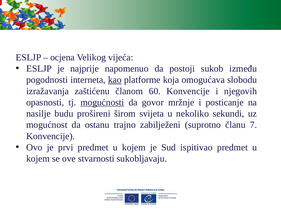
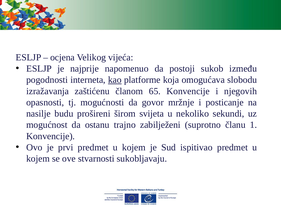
60: 60 -> 65
mogućnosti underline: present -> none
7: 7 -> 1
